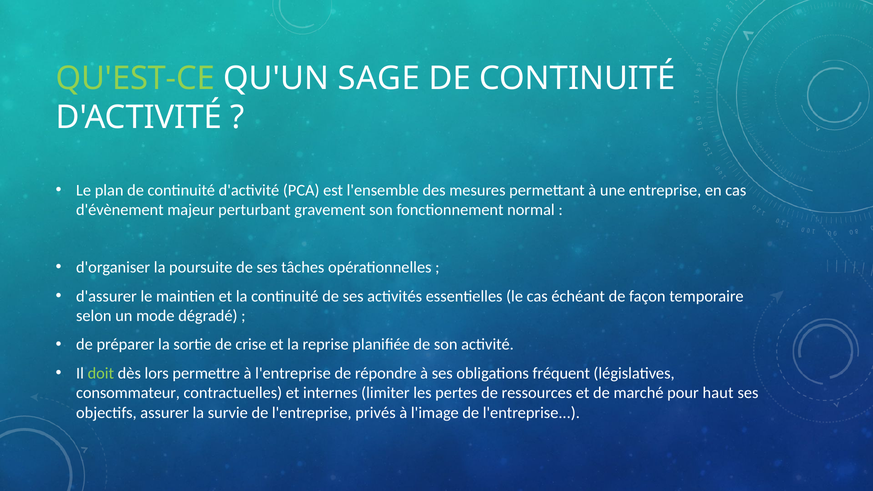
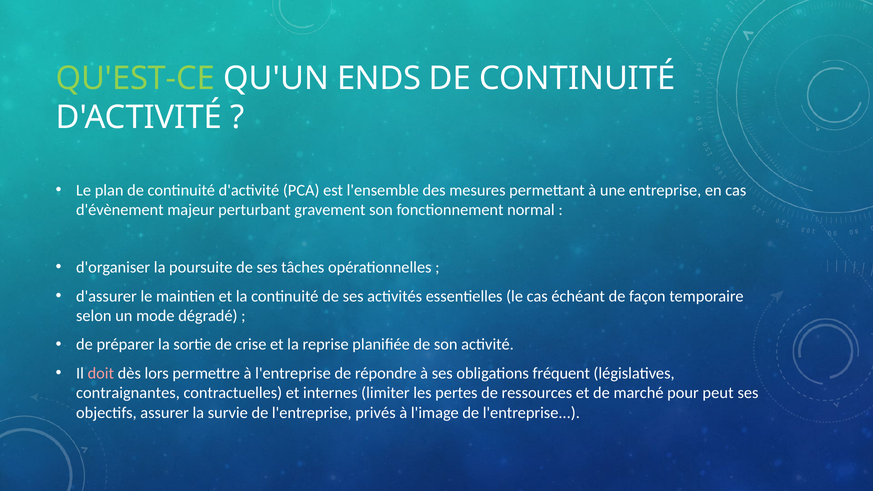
SAGE: SAGE -> ENDS
doit colour: light green -> pink
consommateur: consommateur -> contraignantes
haut: haut -> peut
